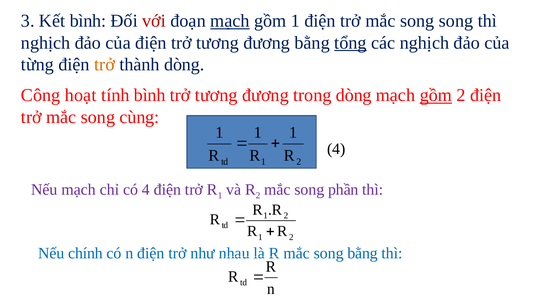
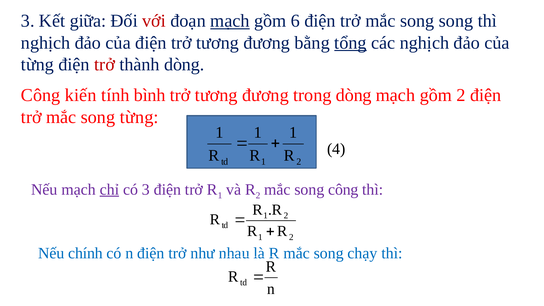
Kết bình: bình -> giữa
gồm 1: 1 -> 6
trở at (105, 64) colour: orange -> red
hoạt: hoạt -> kiến
gồm at (436, 95) underline: present -> none
song cùng: cùng -> từng
chỉ underline: none -> present
có 4: 4 -> 3
song phần: phần -> công
song bằng: bằng -> chạy
